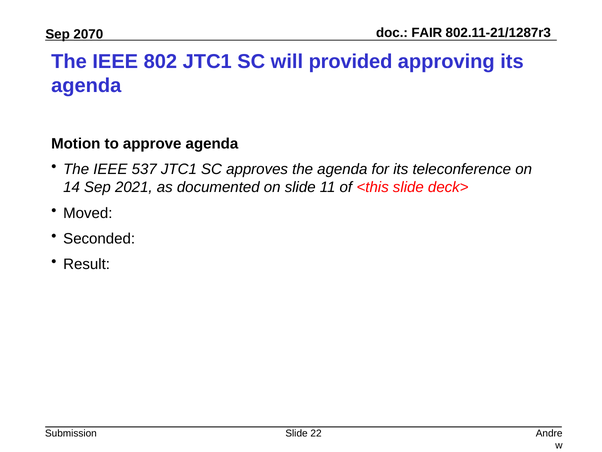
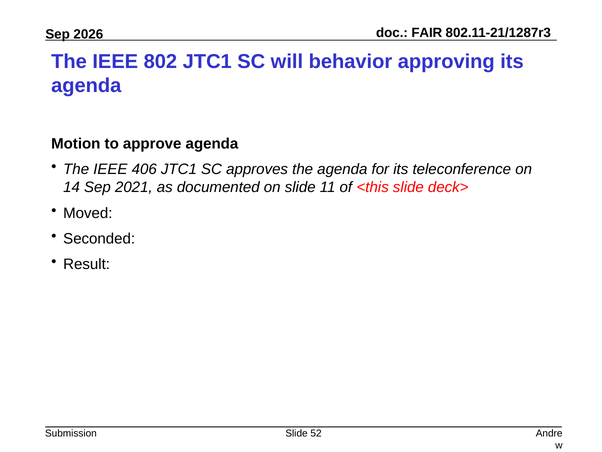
2070: 2070 -> 2026
provided: provided -> behavior
537: 537 -> 406
22: 22 -> 52
